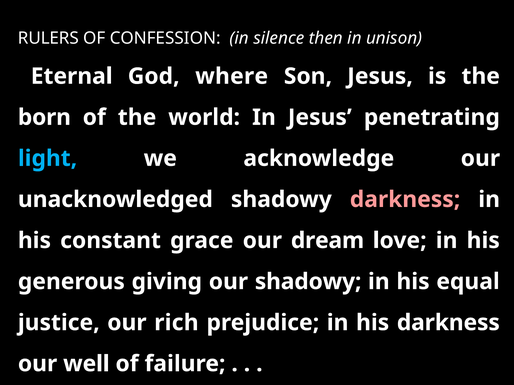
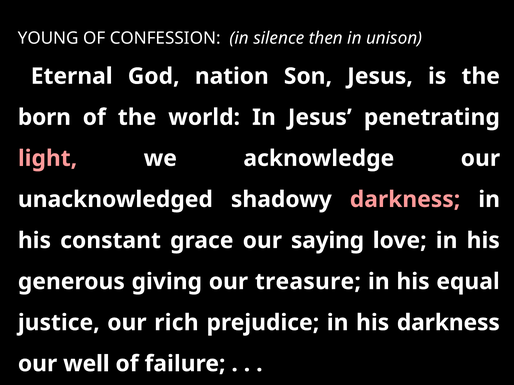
RULERS: RULERS -> YOUNG
where: where -> nation
light colour: light blue -> pink
dream: dream -> saying
our shadowy: shadowy -> treasure
